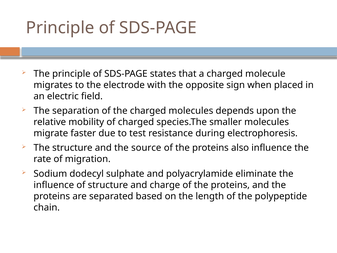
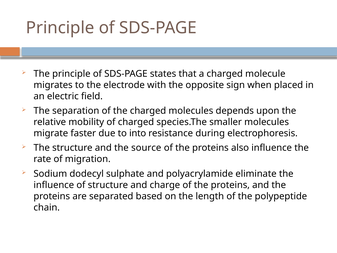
test: test -> into
